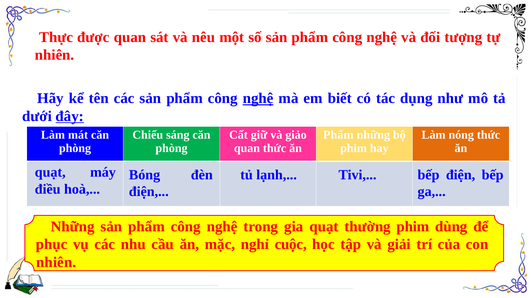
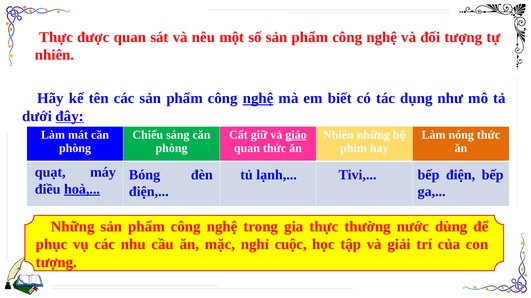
giảo underline: none -> present
Phẩm at (338, 135): Phẩm -> Nhiên
hoà underline: none -> present
gia quạt: quạt -> thực
thường phim: phim -> nước
nhiên at (56, 263): nhiên -> tượng
